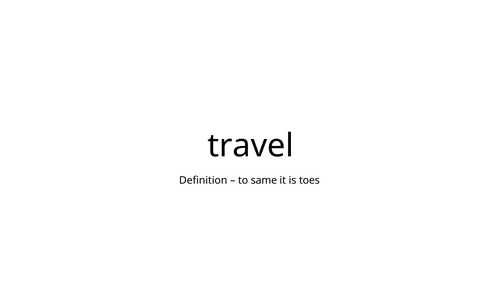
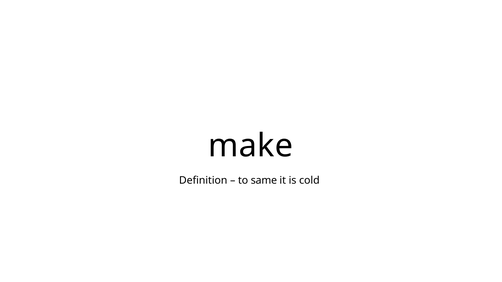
travel: travel -> make
toes: toes -> cold
